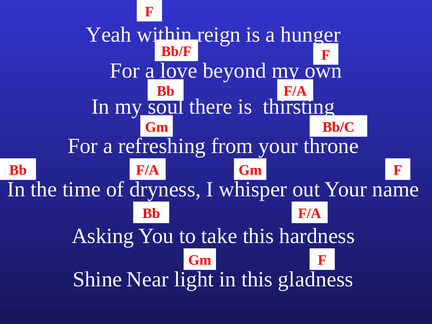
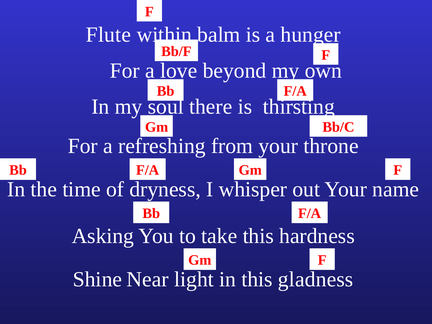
Yeah: Yeah -> Flute
reign: reign -> balm
